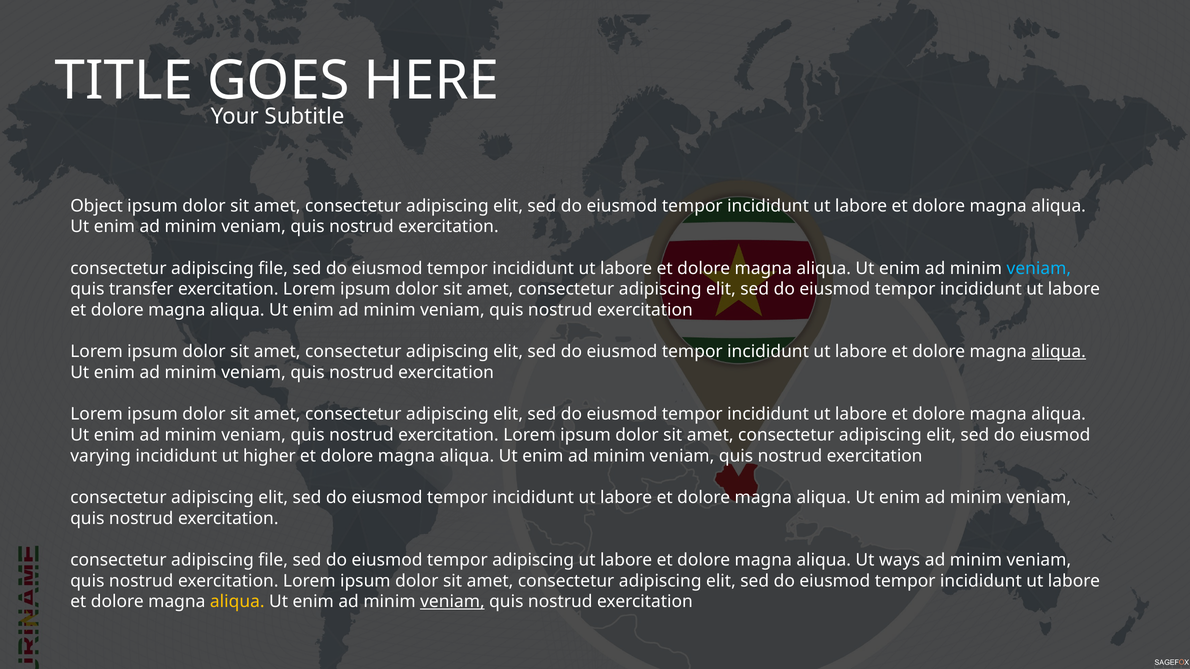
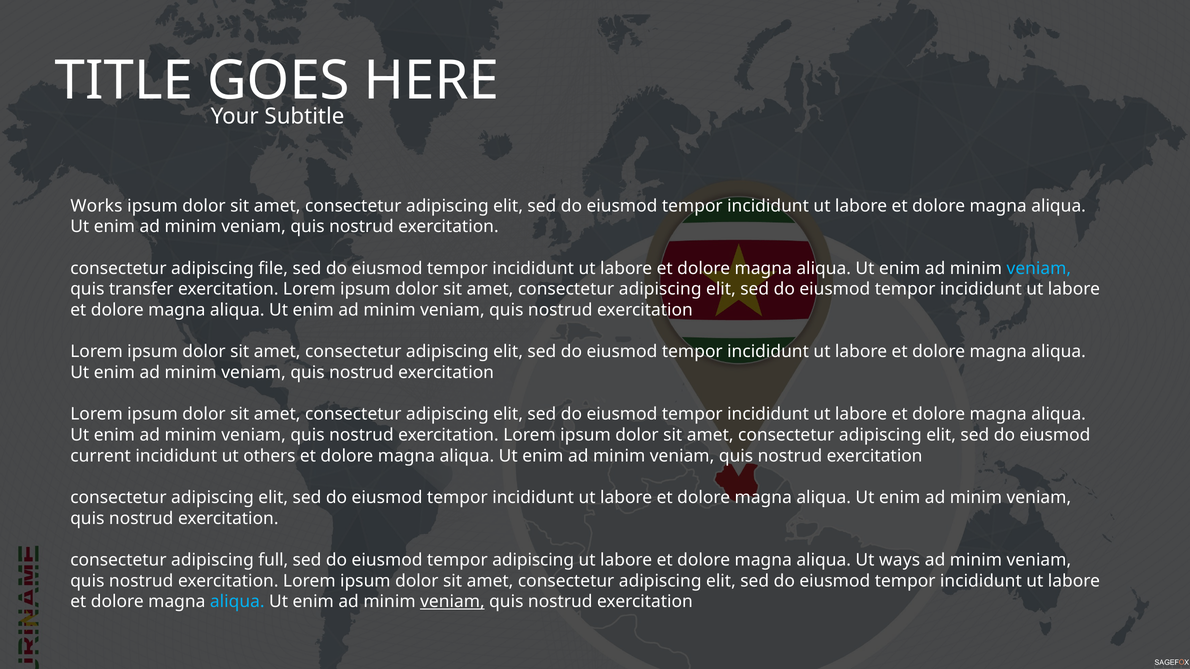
Object: Object -> Works
aliqua at (1059, 352) underline: present -> none
varying: varying -> current
higher: higher -> others
file at (273, 560): file -> full
aliqua at (237, 602) colour: yellow -> light blue
